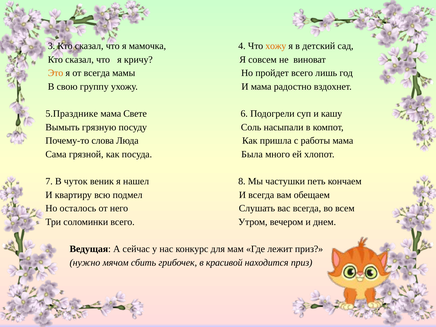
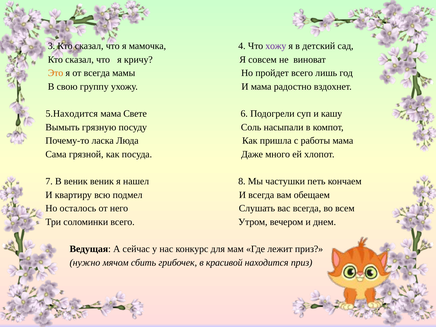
хожу colour: orange -> purple
5.Празднике: 5.Празднике -> 5.Находится
слова: слова -> ласка
Была: Была -> Даже
В чуток: чуток -> веник
